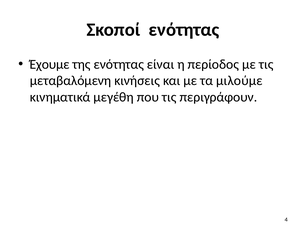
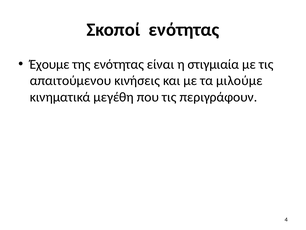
περίοδος: περίοδος -> στιγμιαία
μεταβαλόμενη: μεταβαλόμενη -> απαιτούμενου
